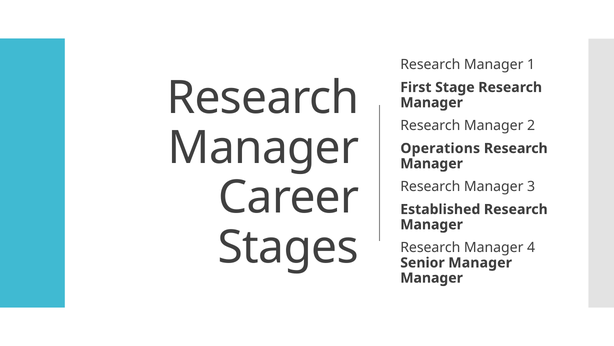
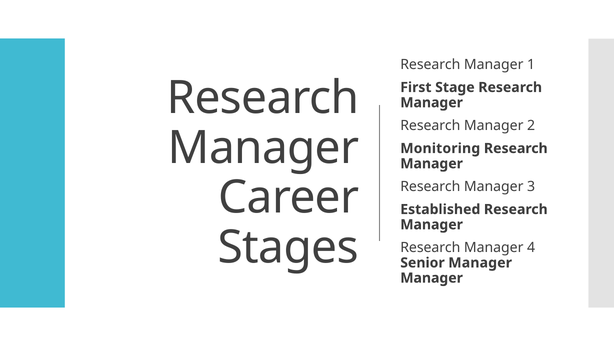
Operations: Operations -> Monitoring
